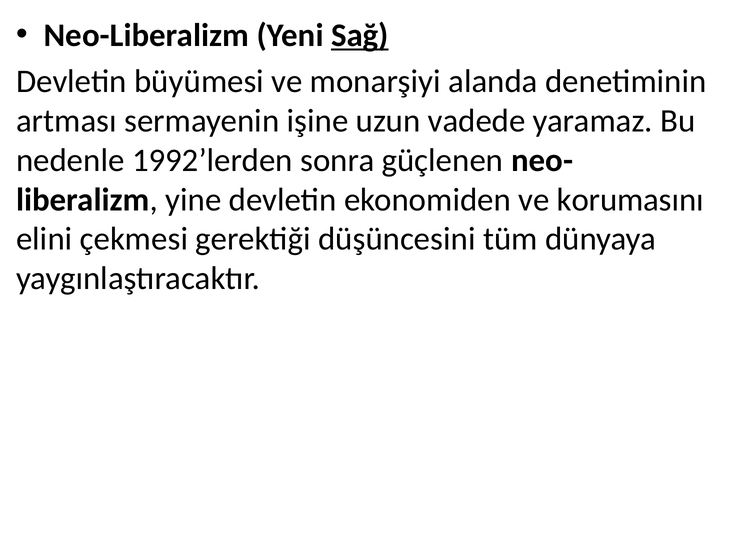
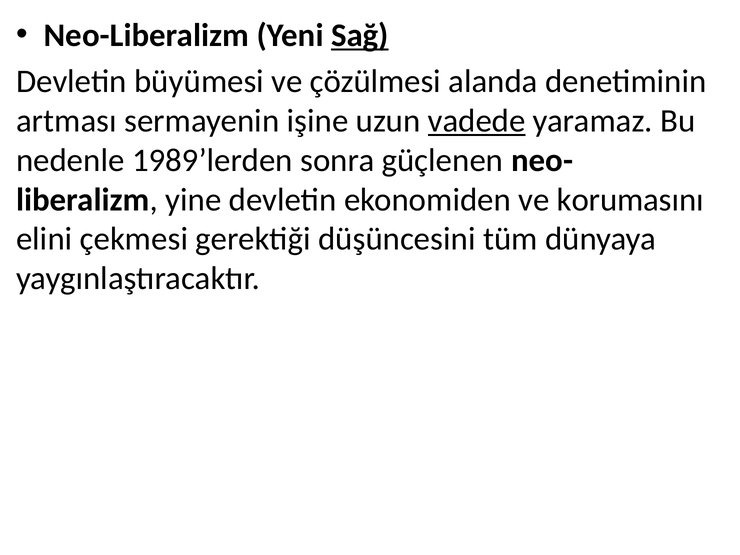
monarşiyi: monarşiyi -> çözülmesi
vadede underline: none -> present
1992’lerden: 1992’lerden -> 1989’lerden
